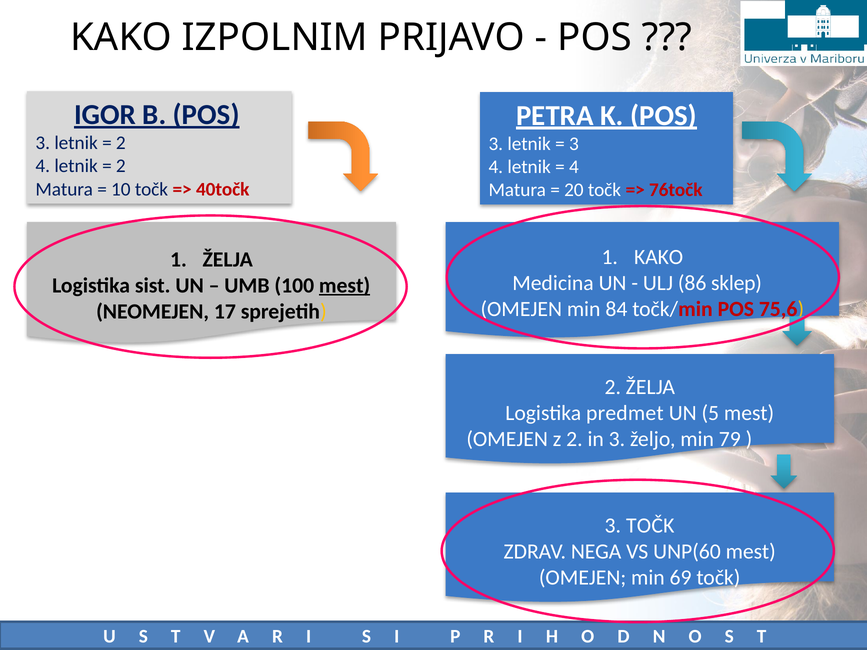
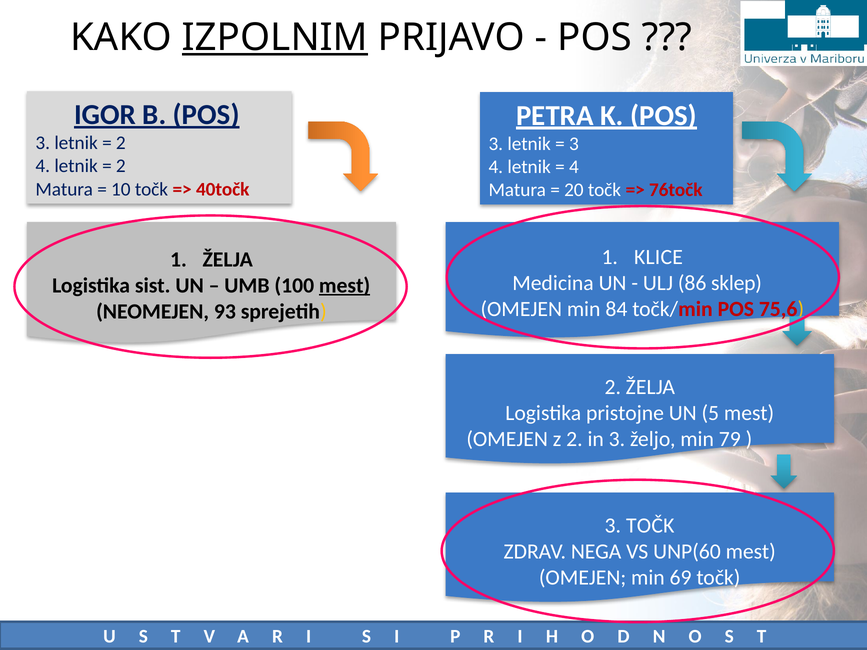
IZPOLNIM underline: none -> present
KAKO at (659, 257): KAKO -> KLICE
17: 17 -> 93
predmet: predmet -> pristojne
